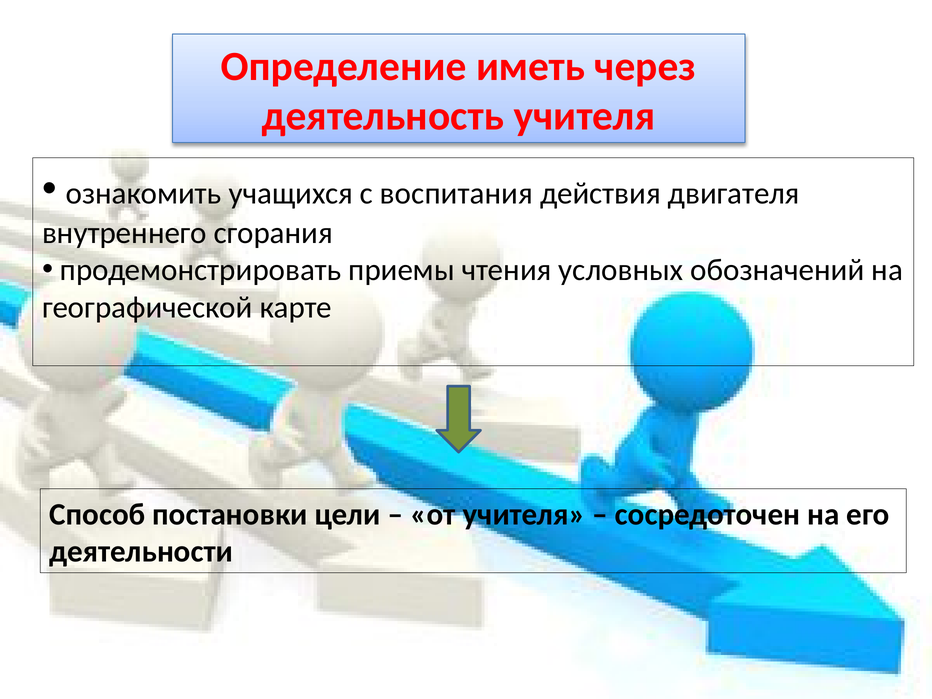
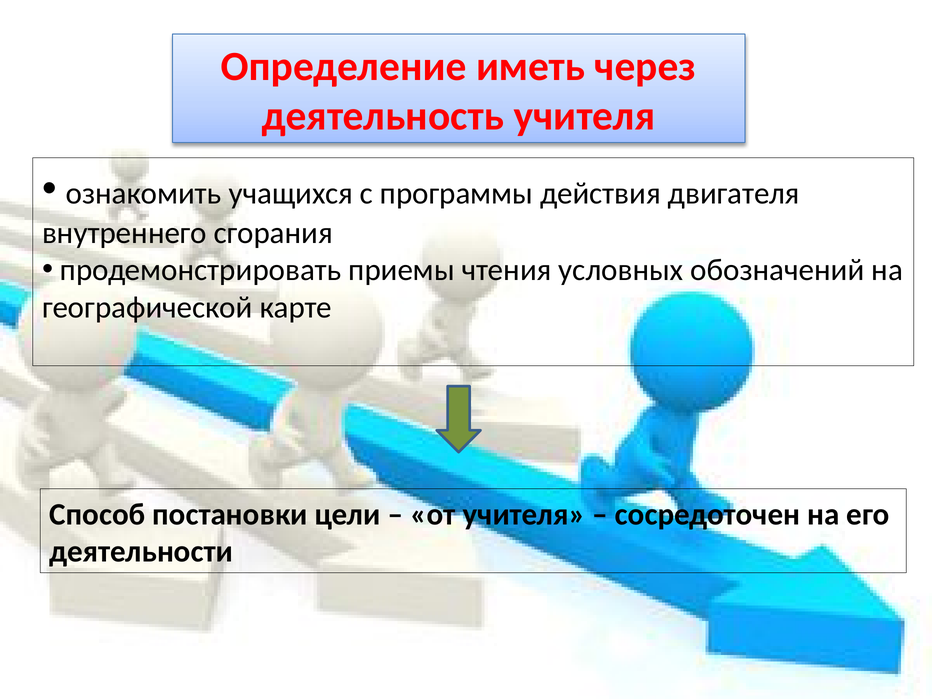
воспитания: воспитания -> программы
